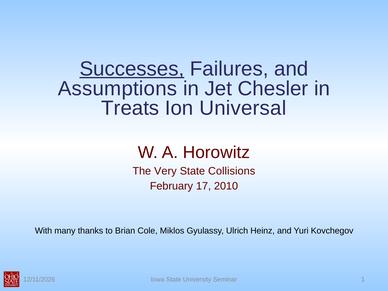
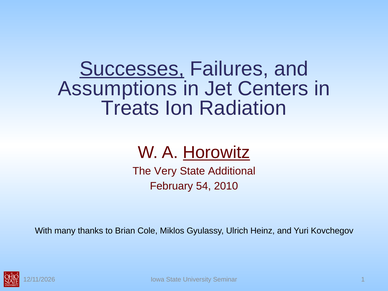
Chesler: Chesler -> Centers
Universal: Universal -> Radiation
Horowitz underline: none -> present
Collisions: Collisions -> Additional
17: 17 -> 54
